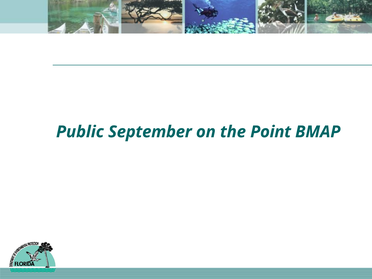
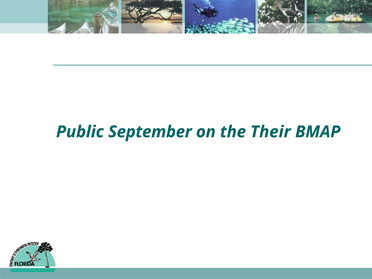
Point: Point -> Their
